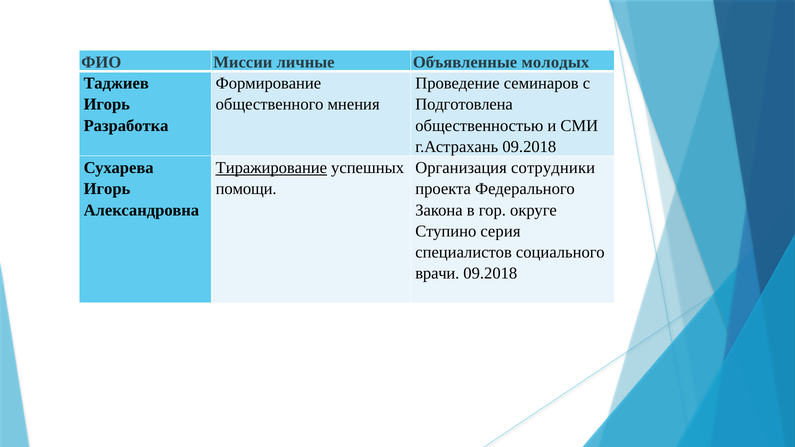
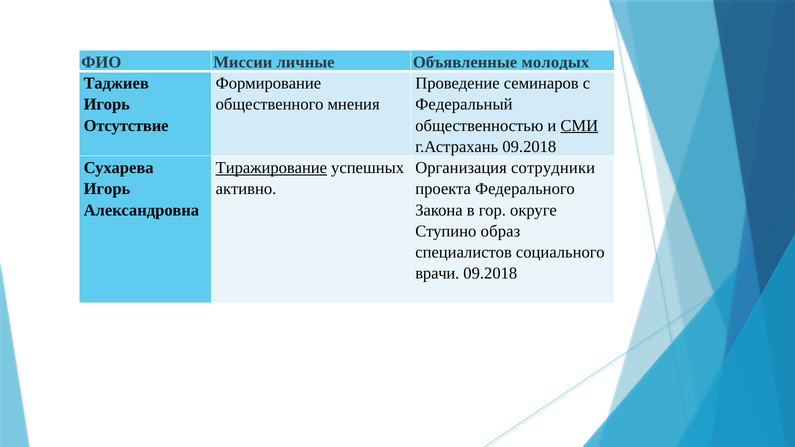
Подготовлена: Подготовлена -> Федеральный
Разработка: Разработка -> Отсутствие
СМИ underline: none -> present
помощи: помощи -> активно
серия: серия -> образ
